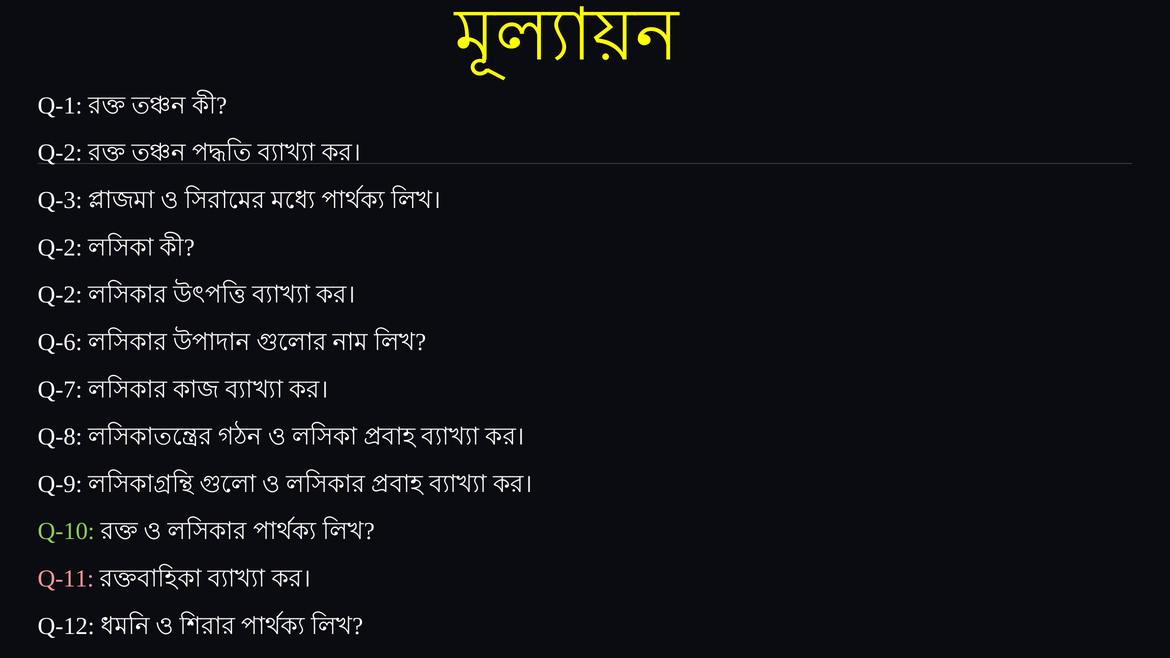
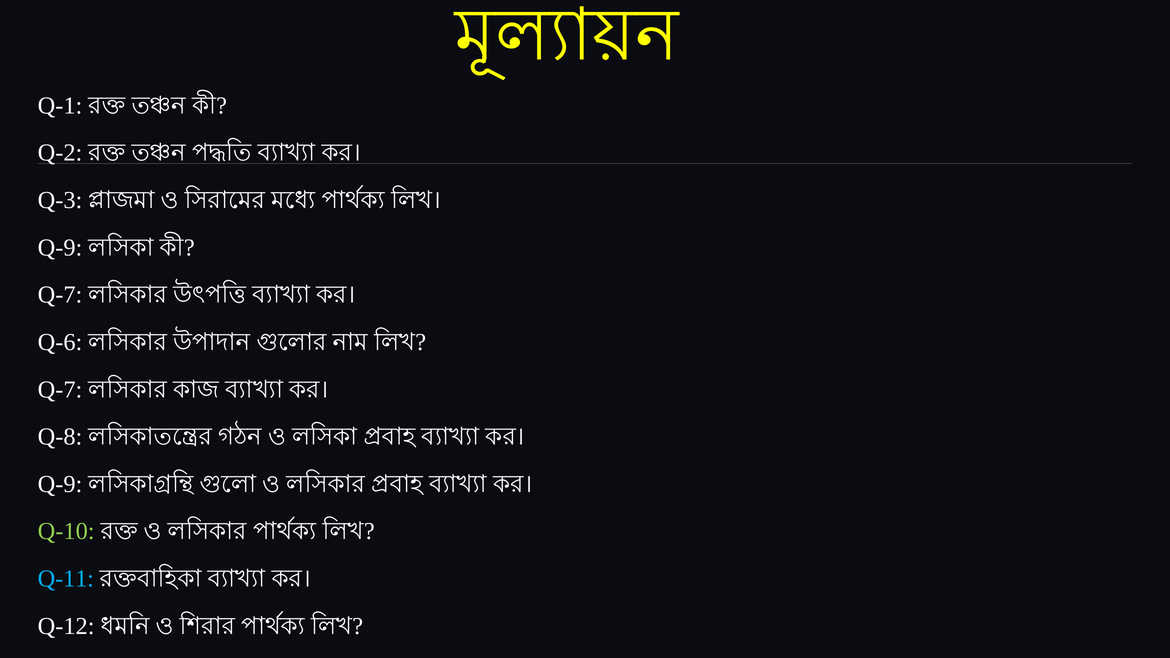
Q-2 at (60, 248): Q-2 -> Q-9
Q-2 at (60, 295): Q-2 -> Q-7
Q-11 colour: pink -> light blue
